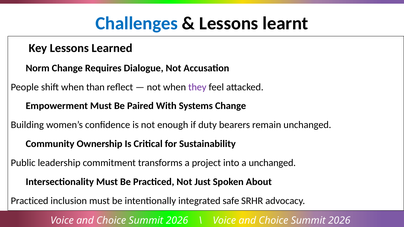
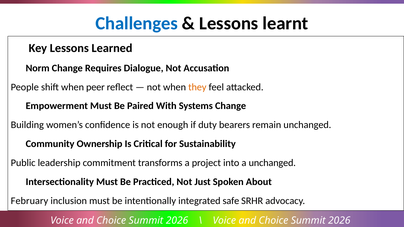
than: than -> peer
they colour: purple -> orange
Practiced at (30, 201): Practiced -> February
